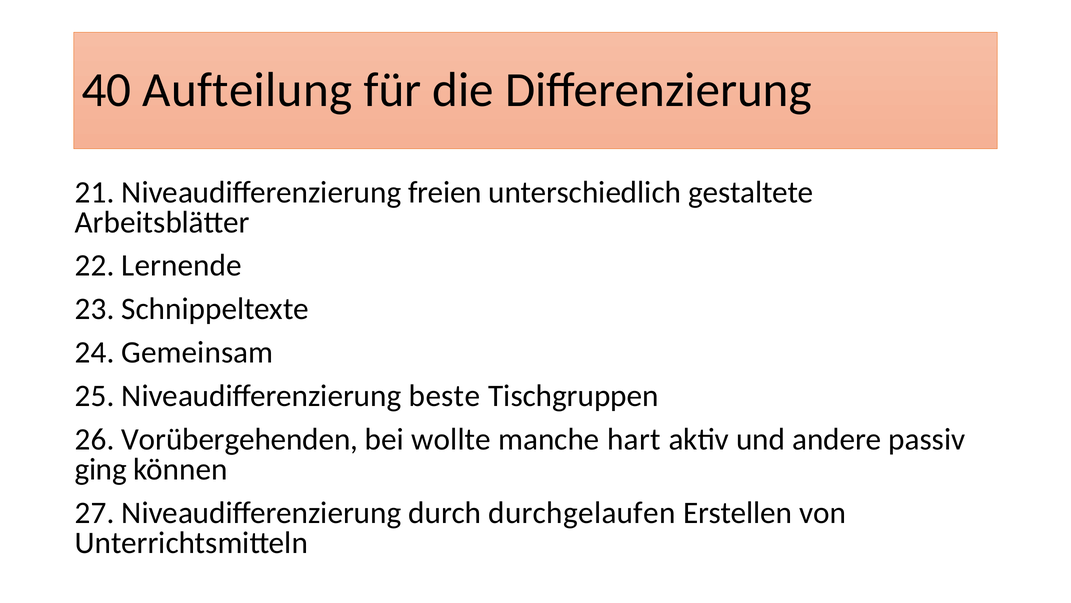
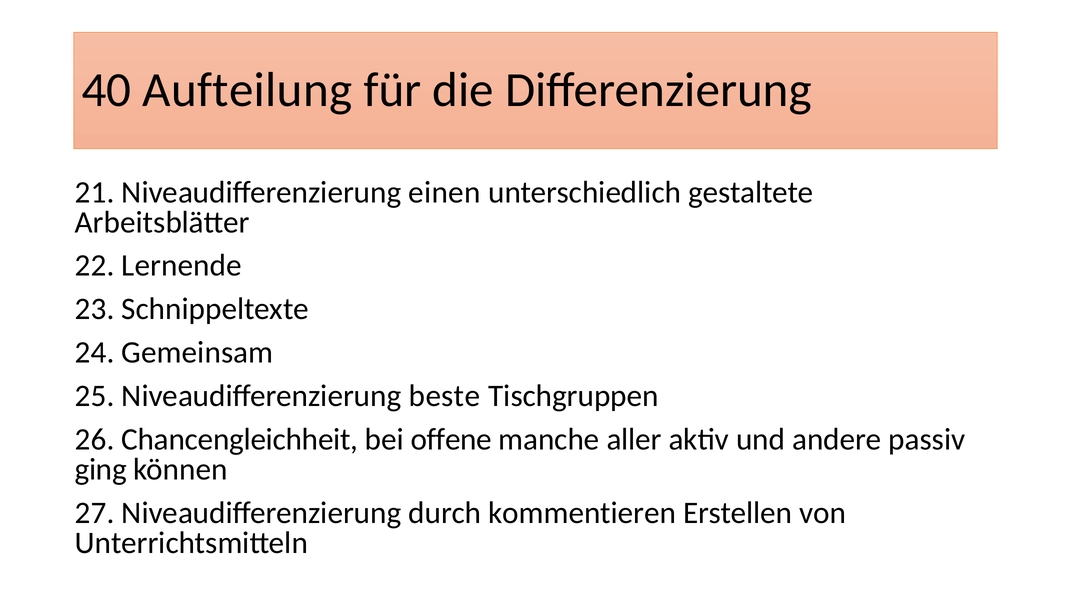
freien: freien -> einen
Vorübergehenden: Vorübergehenden -> Chancengleichheit
wollte: wollte -> offene
hart: hart -> aller
durchgelaufen: durchgelaufen -> kommentieren
